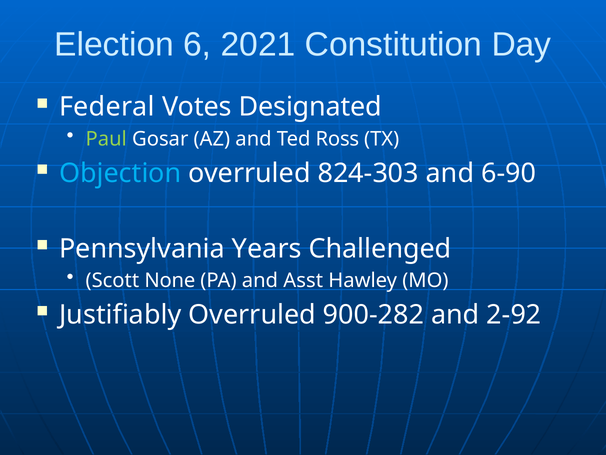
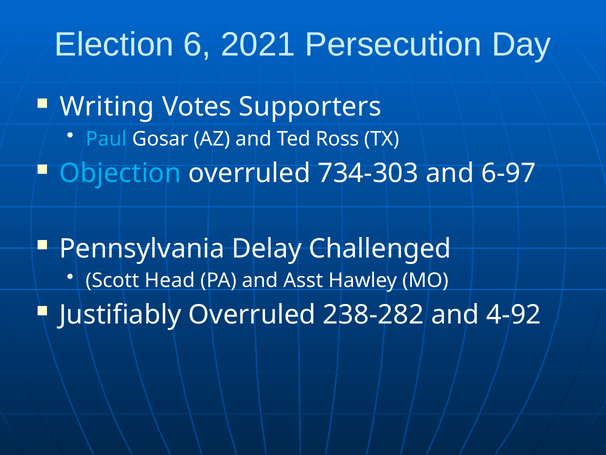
Constitution: Constitution -> Persecution
Federal: Federal -> Writing
Designated: Designated -> Supporters
Paul colour: light green -> light blue
824-303: 824-303 -> 734-303
6-90: 6-90 -> 6-97
Years: Years -> Delay
None: None -> Head
900-282: 900-282 -> 238-282
2-92: 2-92 -> 4-92
